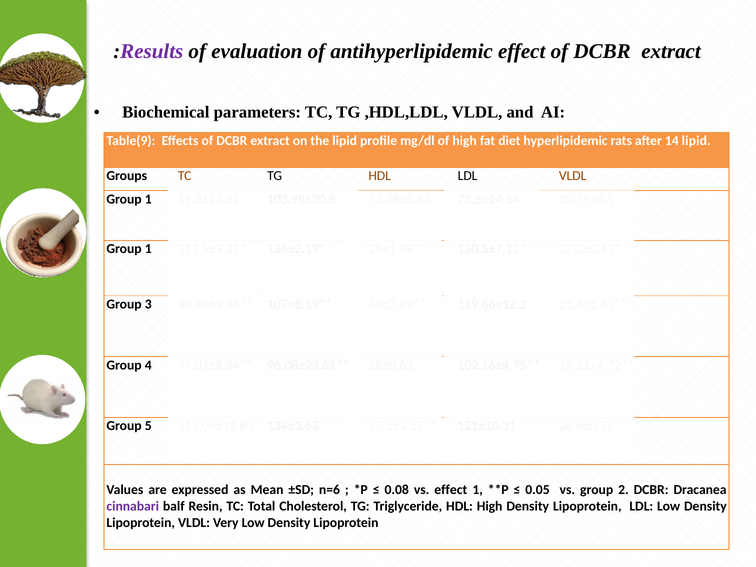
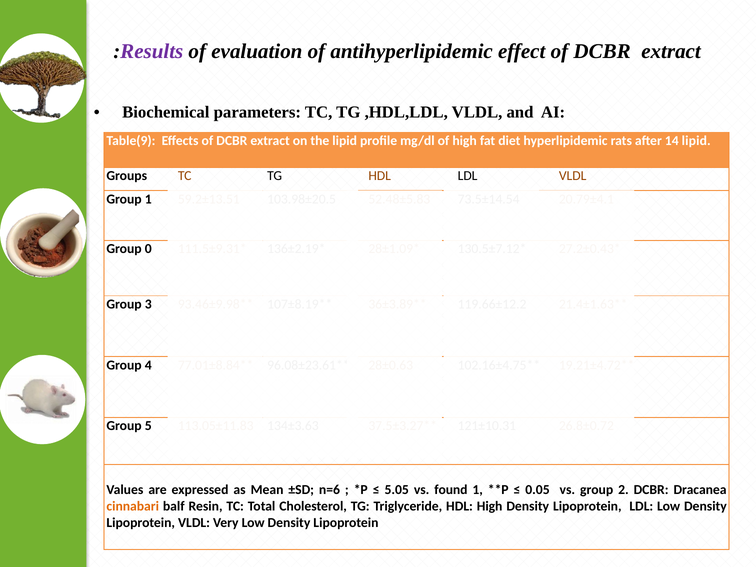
1 at (148, 249): 1 -> 0
0.08: 0.08 -> 5.05
vs effect: effect -> found
cinnabari colour: purple -> orange
